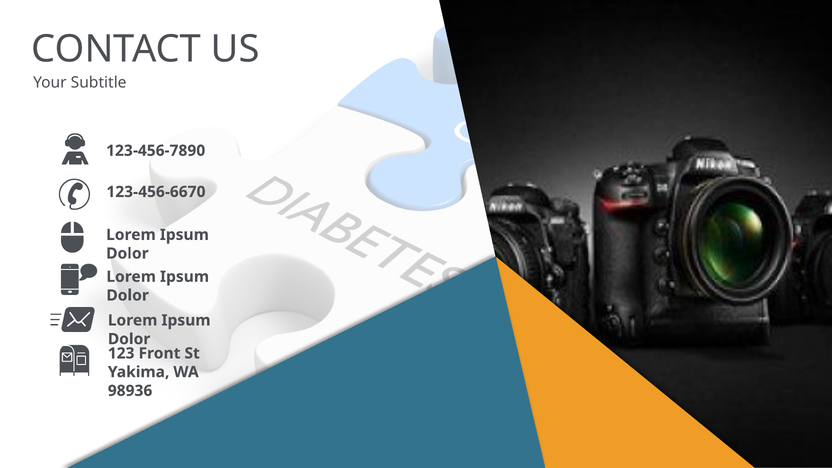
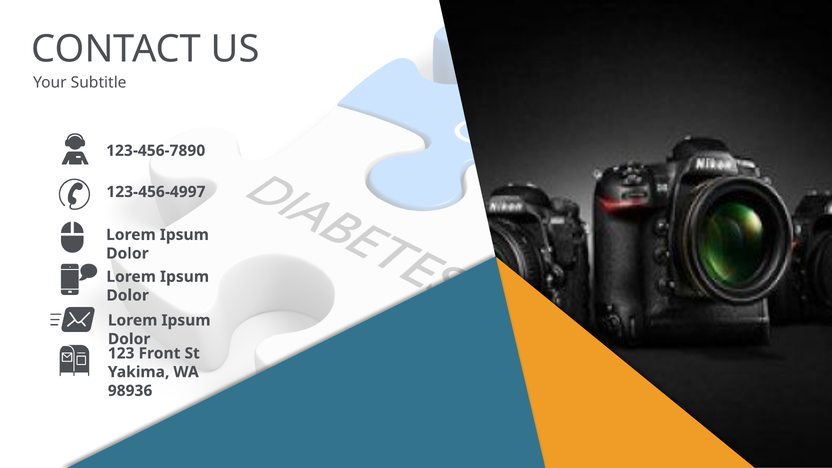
123-456-6670: 123-456-6670 -> 123-456-4997
